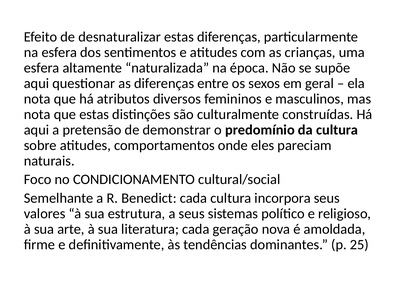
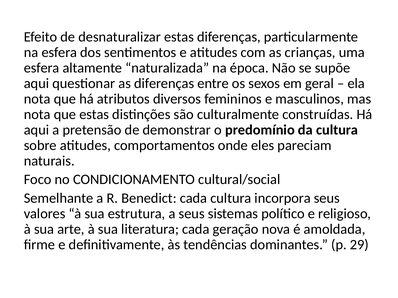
25: 25 -> 29
